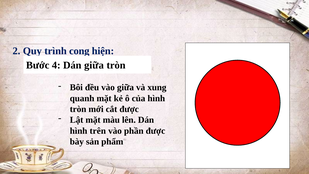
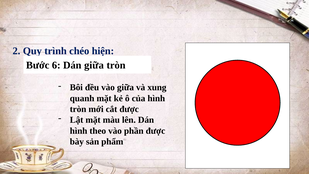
cong: cong -> chéo
4: 4 -> 6
trên: trên -> theo
